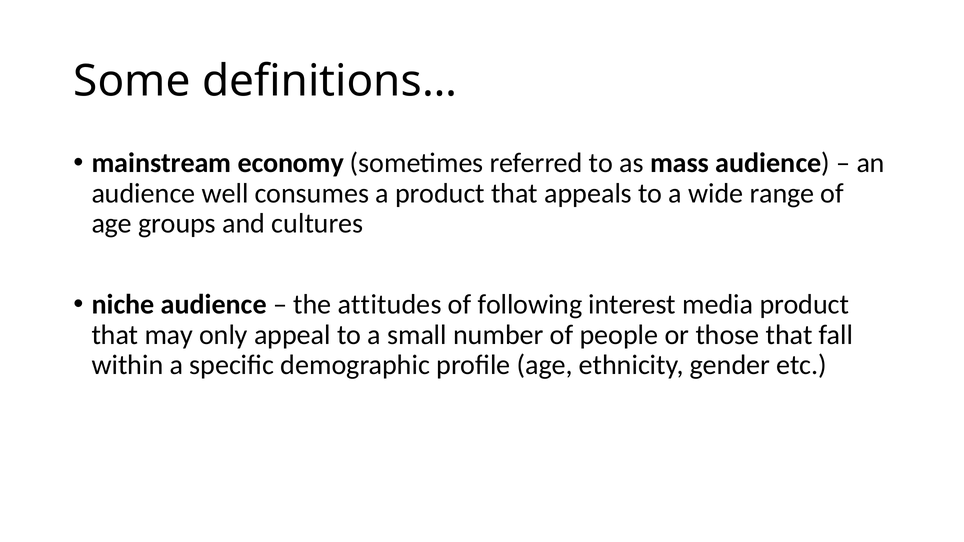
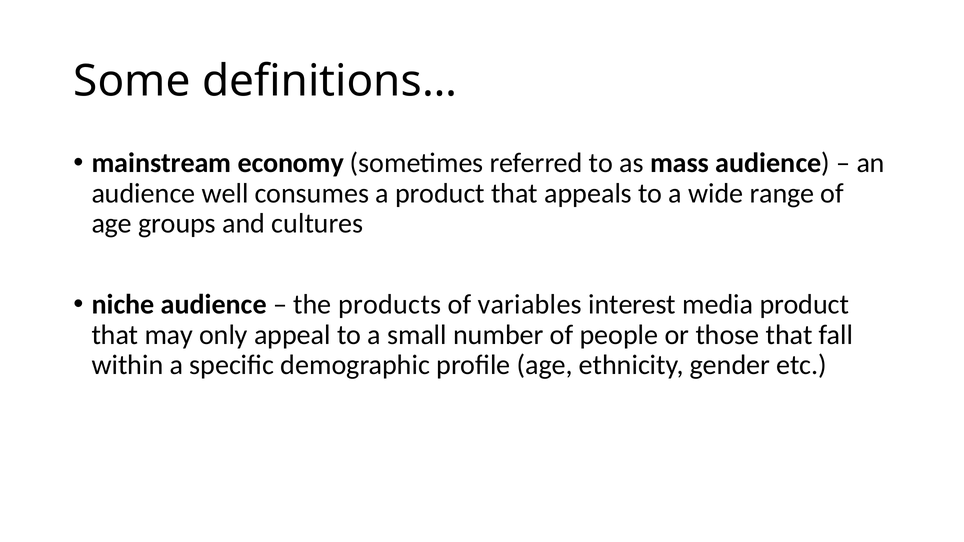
attitudes: attitudes -> products
following: following -> variables
